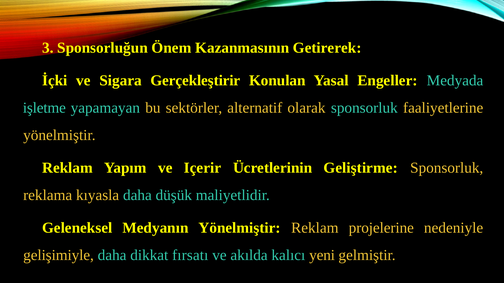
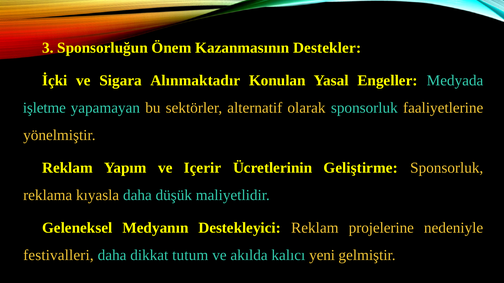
Getirerek: Getirerek -> Destekler
Gerçekleştirir: Gerçekleştirir -> Alınmaktadır
Medyanın Yönelmiştir: Yönelmiştir -> Destekleyici
gelişimiyle: gelişimiyle -> festivalleri
fırsatı: fırsatı -> tutum
